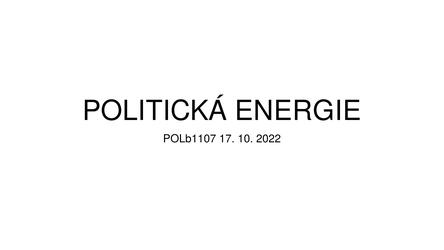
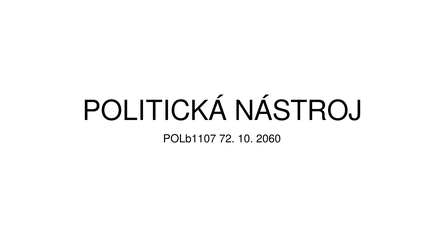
ENERGIE: ENERGIE -> NÁSTROJ
17: 17 -> 72
2022: 2022 -> 2060
